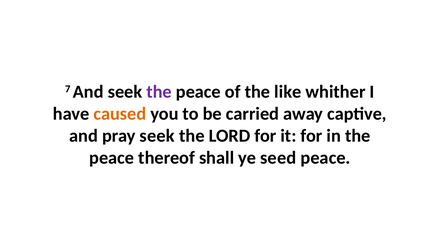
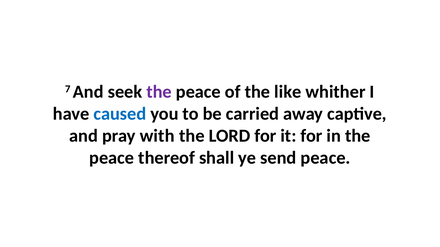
caused colour: orange -> blue
pray seek: seek -> with
seed: seed -> send
